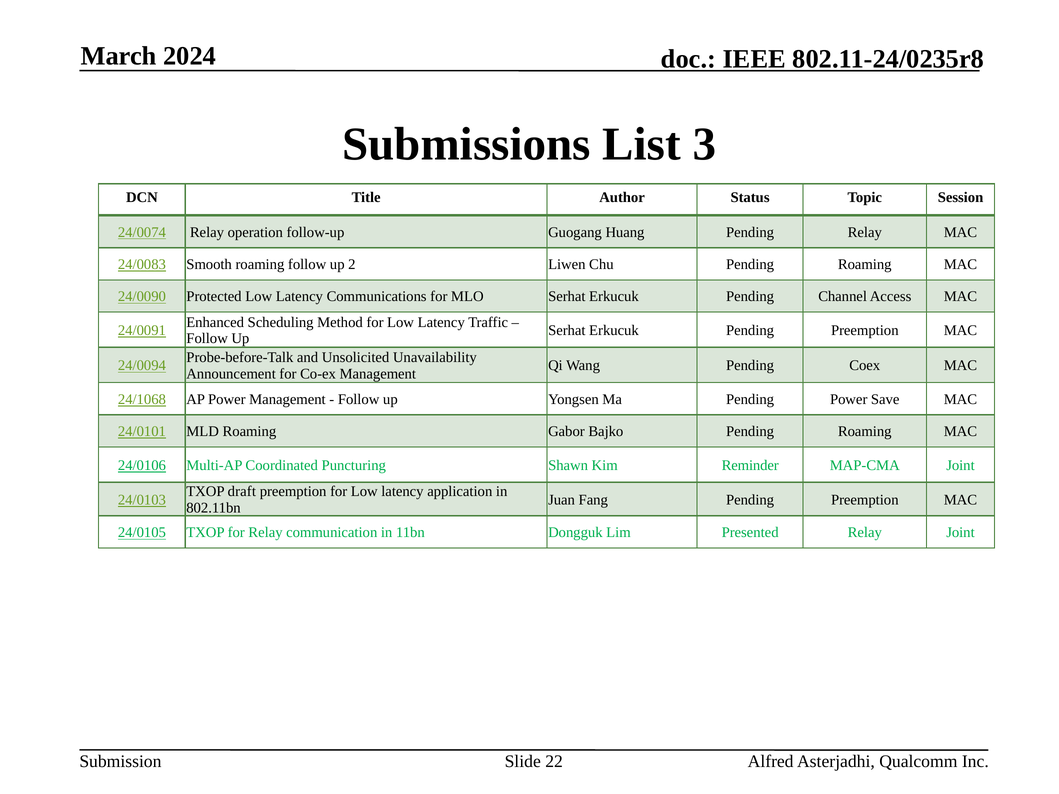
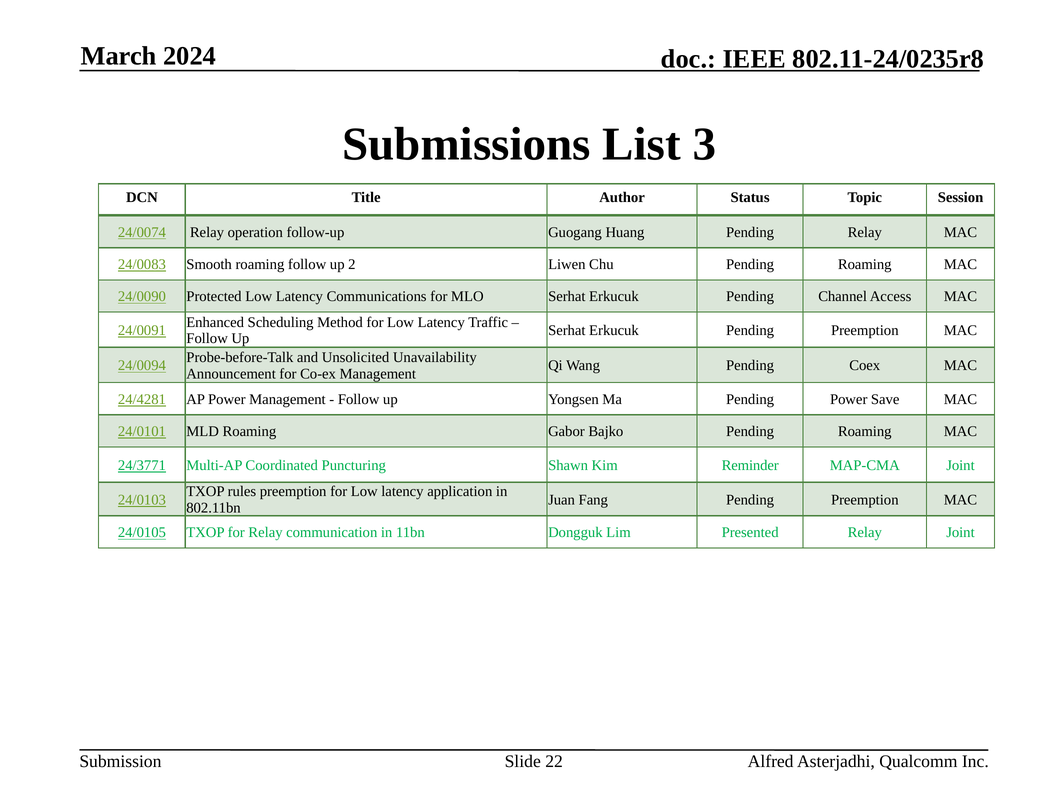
24/1068: 24/1068 -> 24/4281
24/0106: 24/0106 -> 24/3771
draft: draft -> rules
